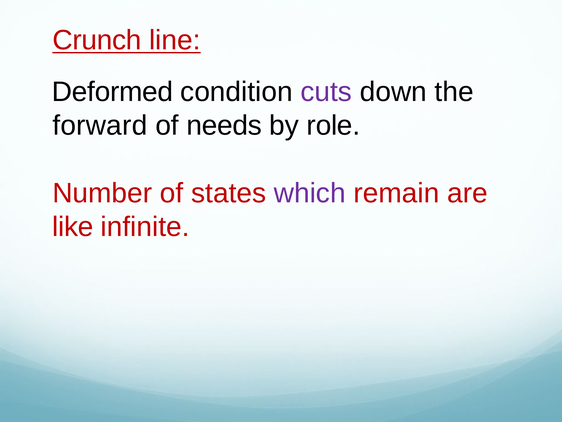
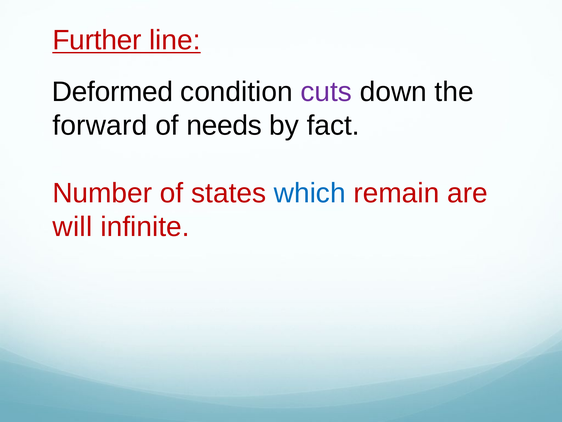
Crunch: Crunch -> Further
role: role -> fact
which colour: purple -> blue
like: like -> will
